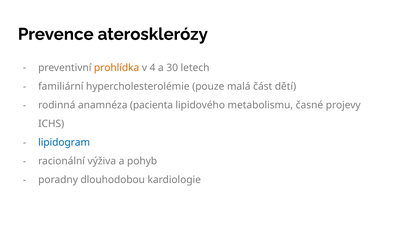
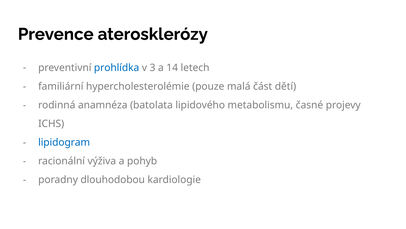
prohlídka colour: orange -> blue
4: 4 -> 3
30: 30 -> 14
pacienta: pacienta -> batolata
